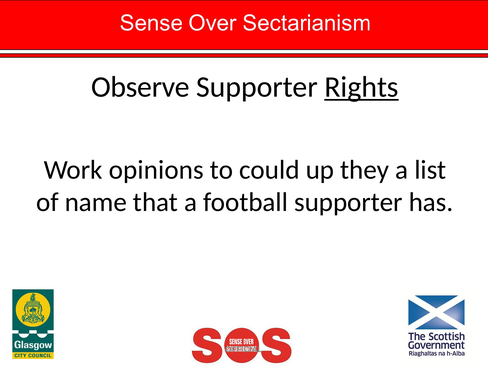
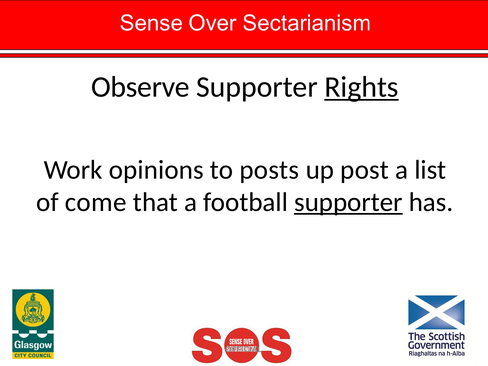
could: could -> posts
they: they -> post
name: name -> come
supporter at (348, 202) underline: none -> present
